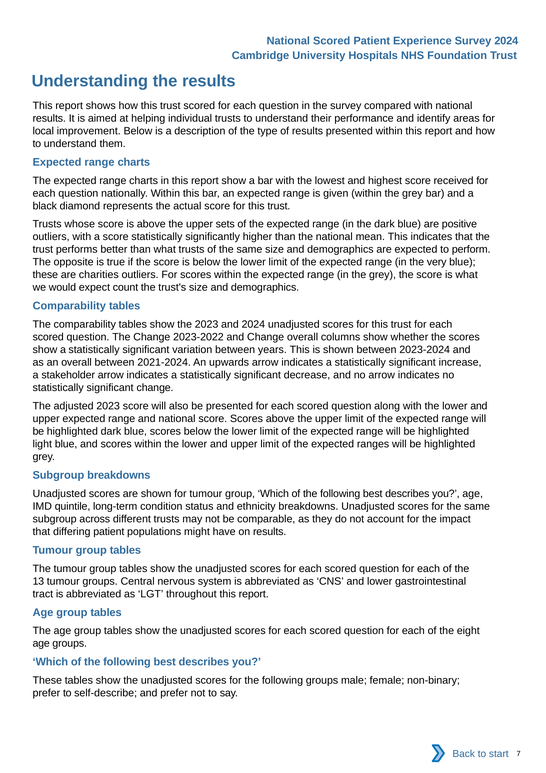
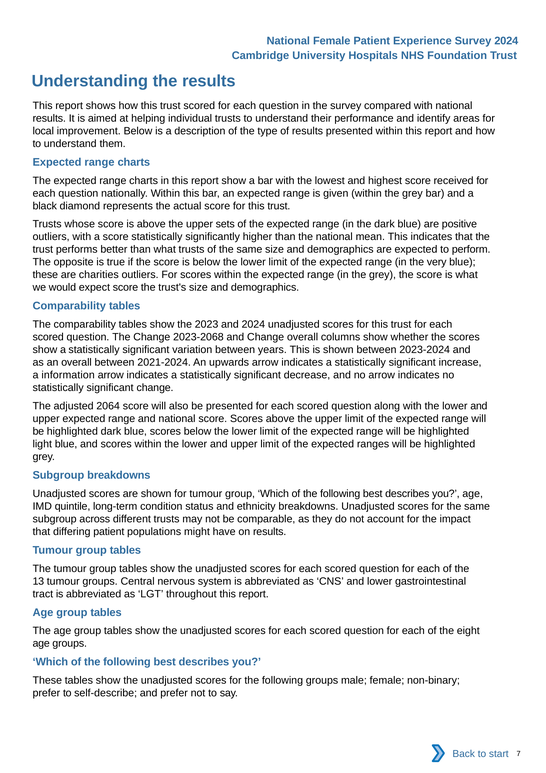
National Scored: Scored -> Female
expect count: count -> score
2023-2022: 2023-2022 -> 2023-2068
stakeholder: stakeholder -> information
adjusted 2023: 2023 -> 2064
